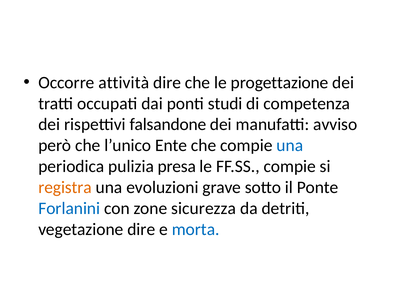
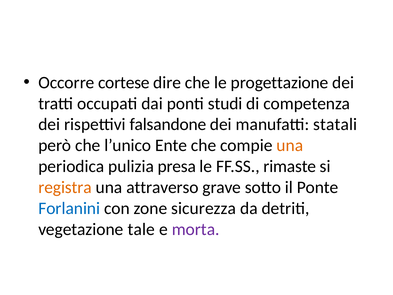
attività: attività -> cortese
avviso: avviso -> statali
una at (290, 145) colour: blue -> orange
FF.SS compie: compie -> rimaste
evoluzioni: evoluzioni -> attraverso
vegetazione dire: dire -> tale
morta colour: blue -> purple
